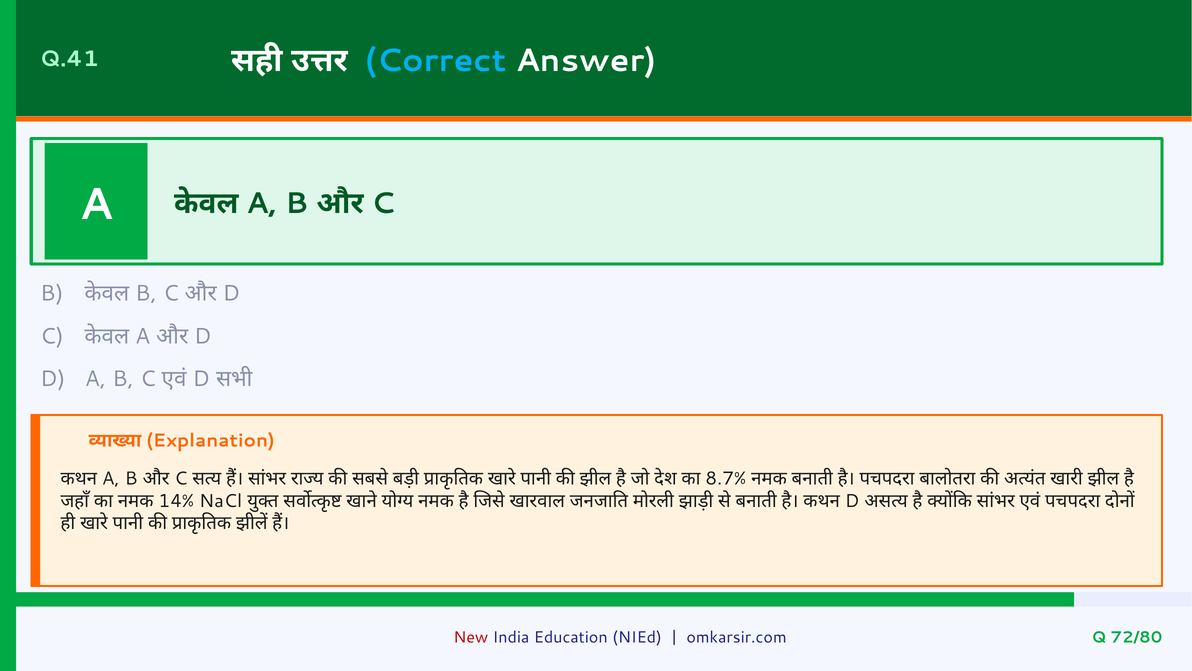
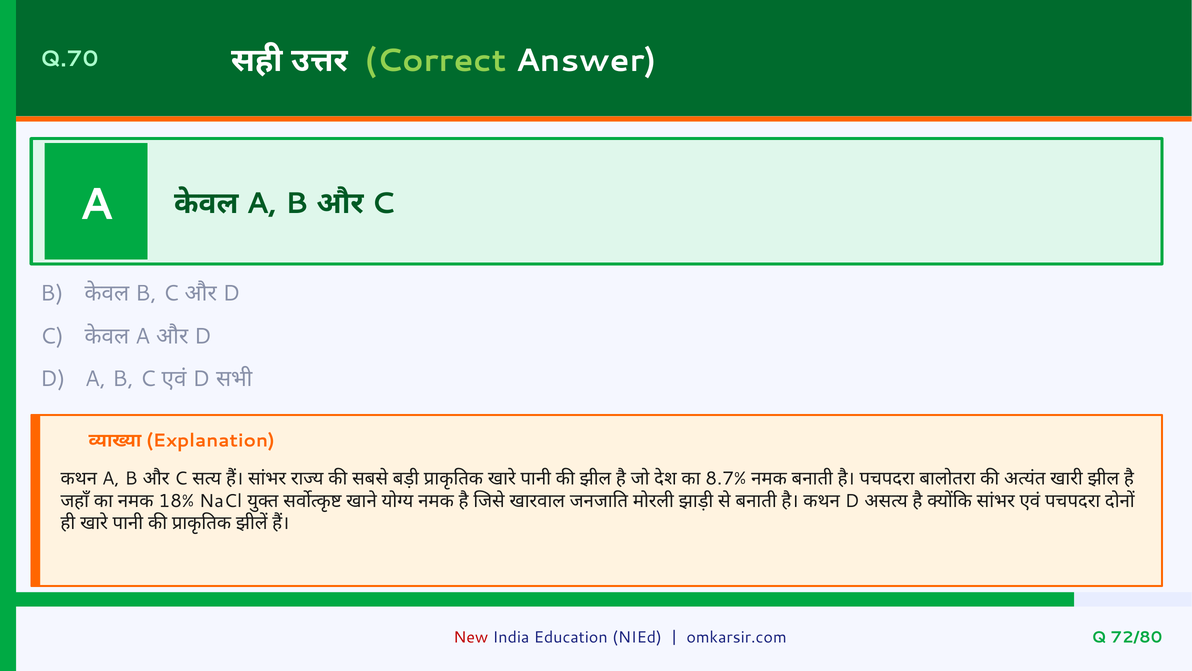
Q.41: Q.41 -> Q.70
Correct colour: light blue -> light green
14%: 14% -> 18%
